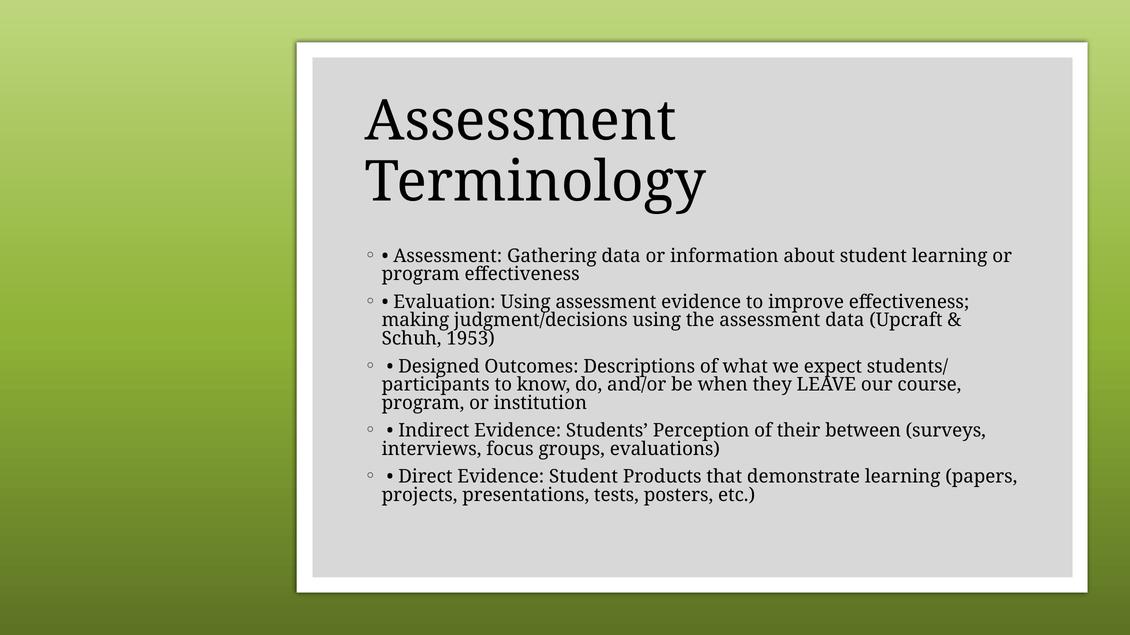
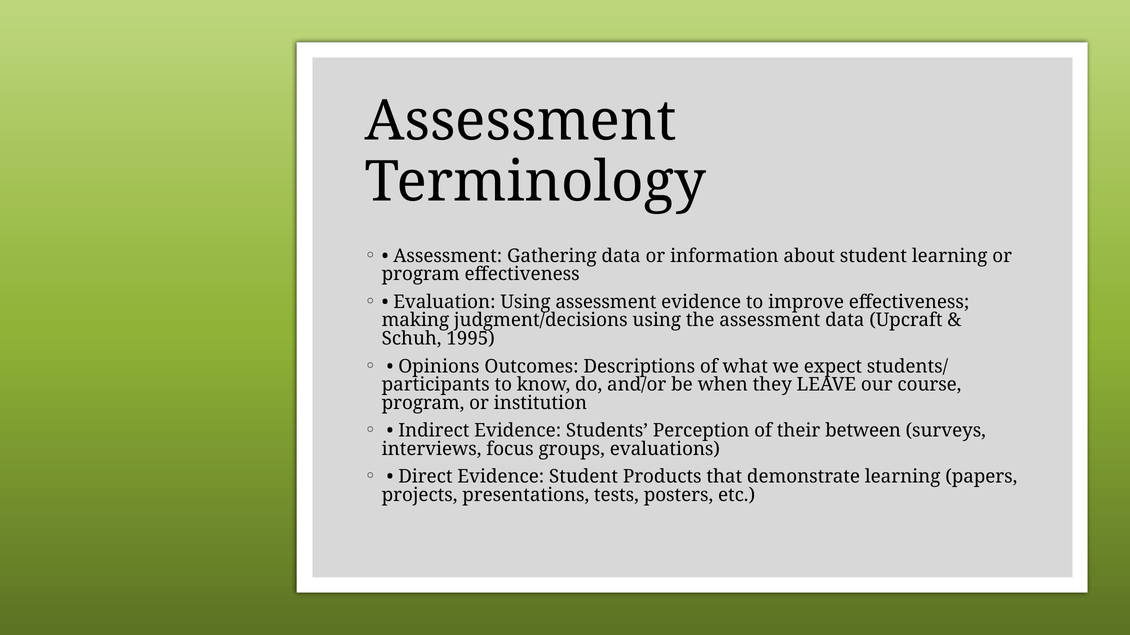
1953: 1953 -> 1995
Designed: Designed -> Opinions
